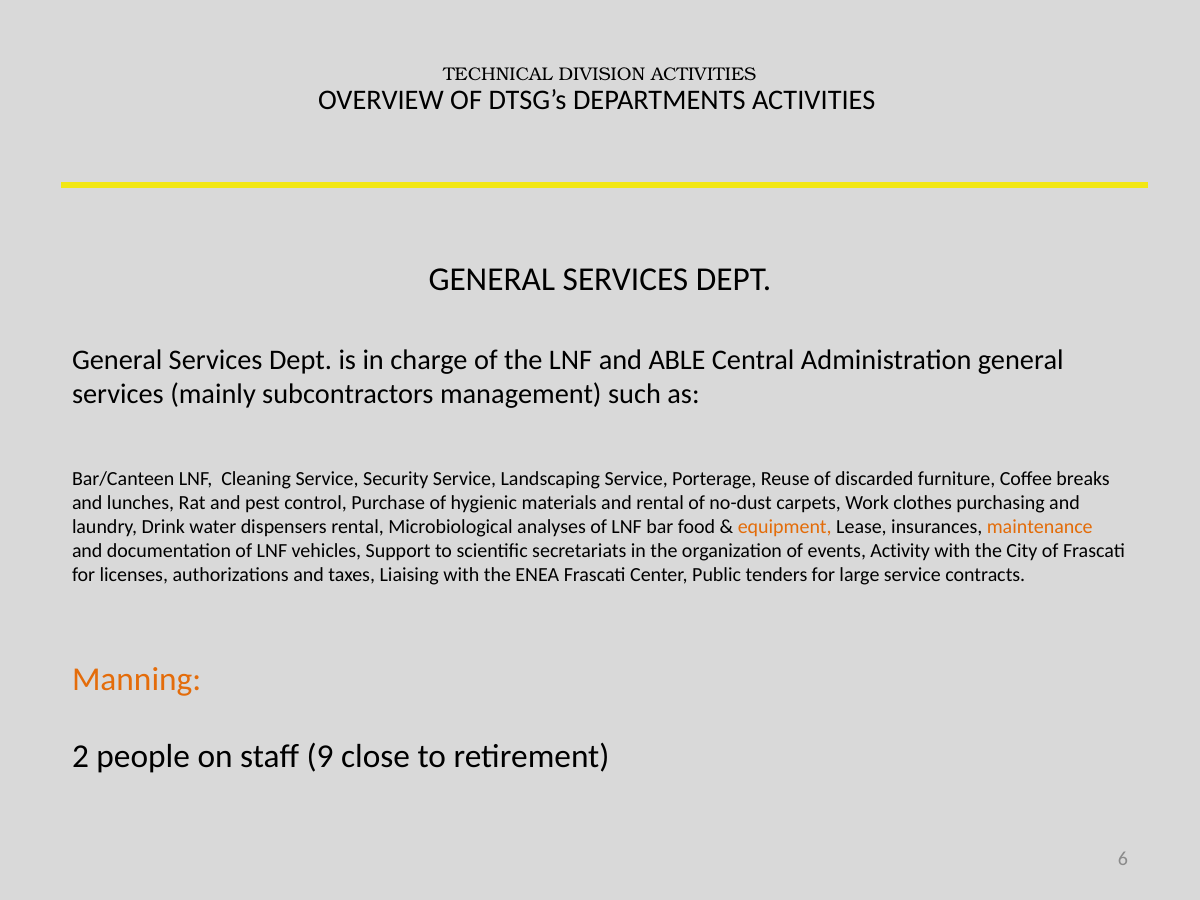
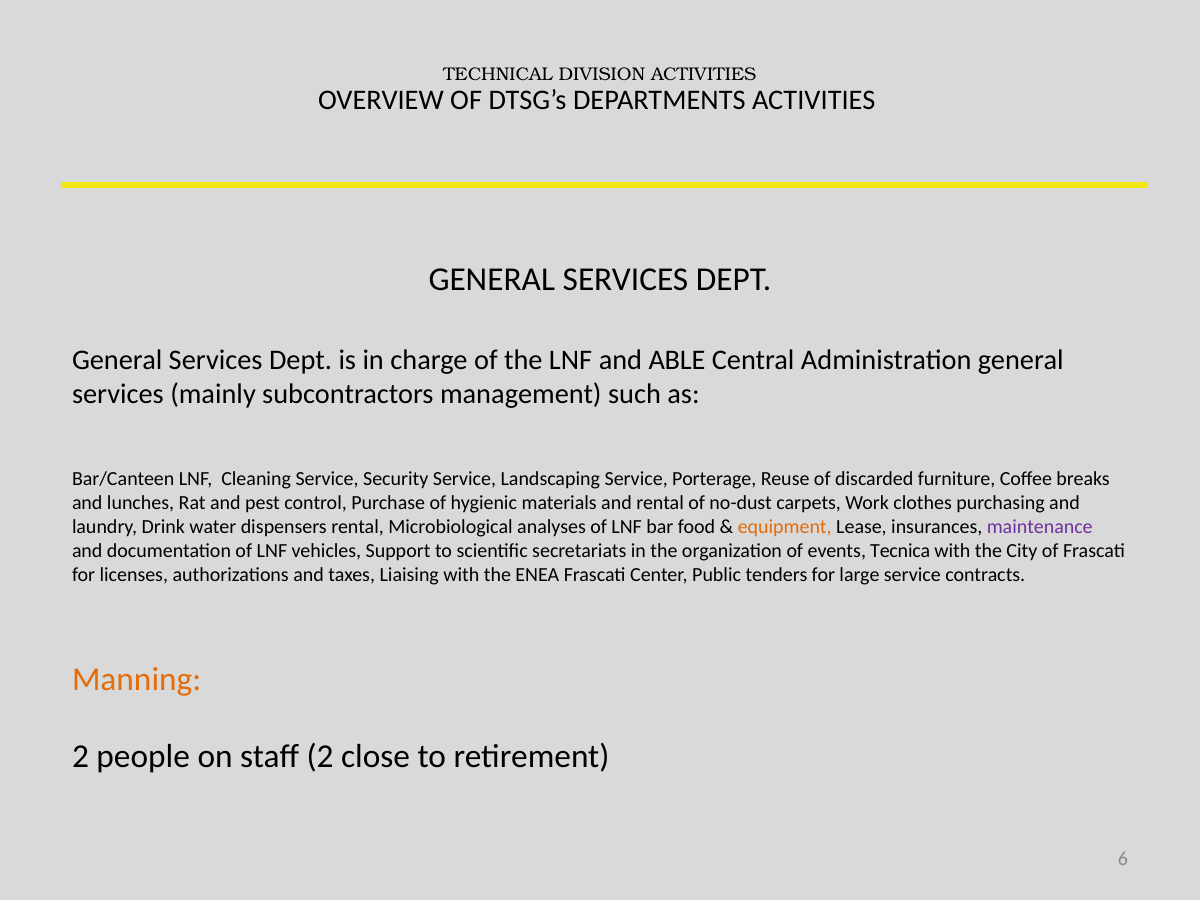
maintenance colour: orange -> purple
Activity: Activity -> Tecnica
staff 9: 9 -> 2
